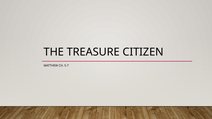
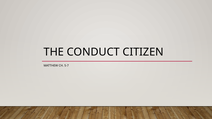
TREASURE: TREASURE -> CONDUCT
